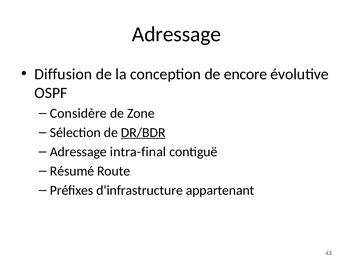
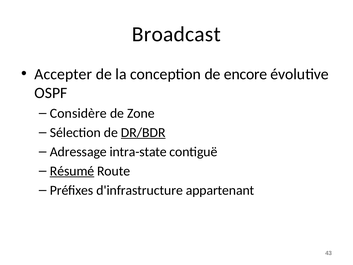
Adressage at (176, 34): Adressage -> Broadcast
Diffusion: Diffusion -> Accepter
intra-final: intra-final -> intra-state
Résumé underline: none -> present
